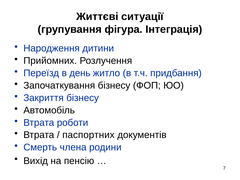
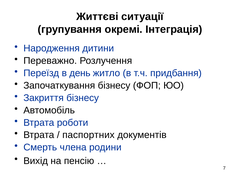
фігура: фігура -> окремі
Прийомних: Прийомних -> Переважно
